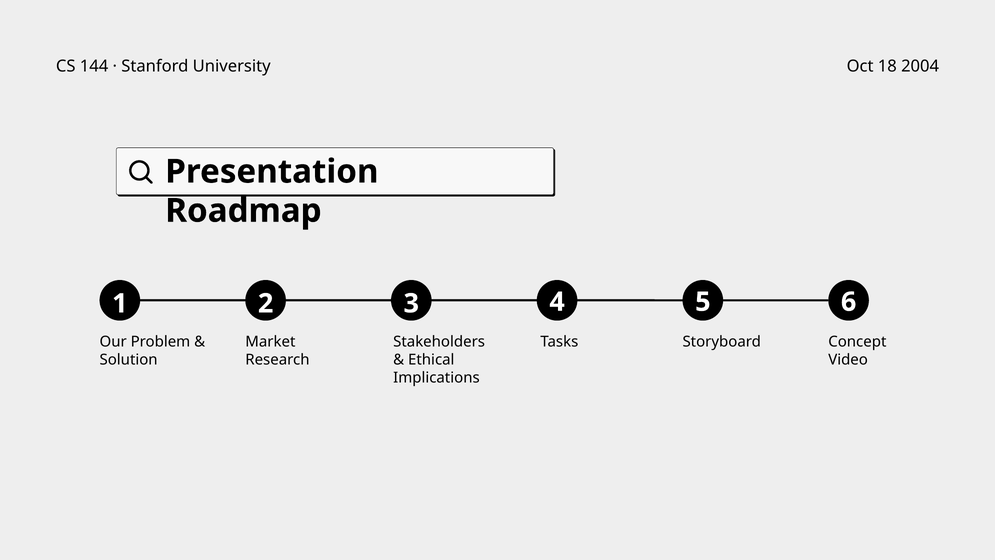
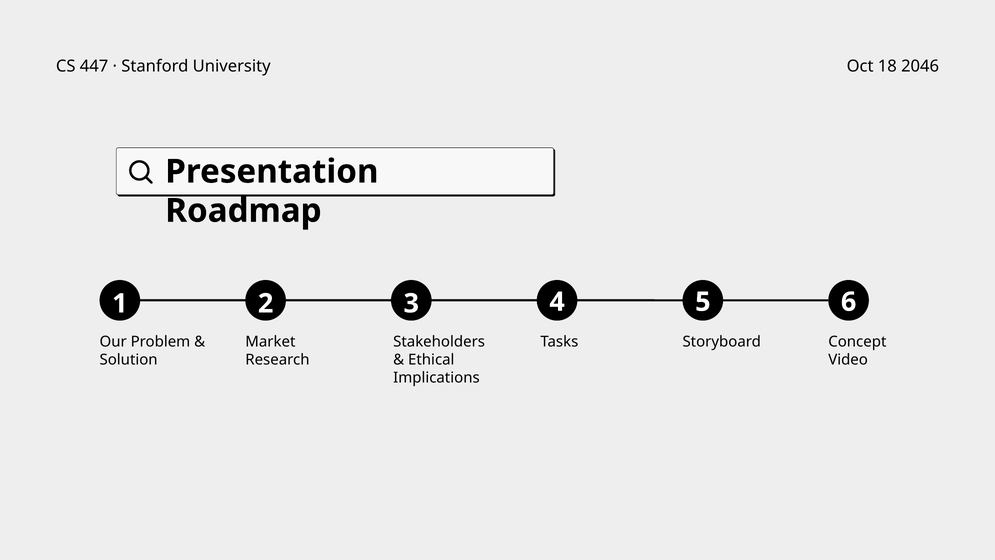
144: 144 -> 447
2004: 2004 -> 2046
